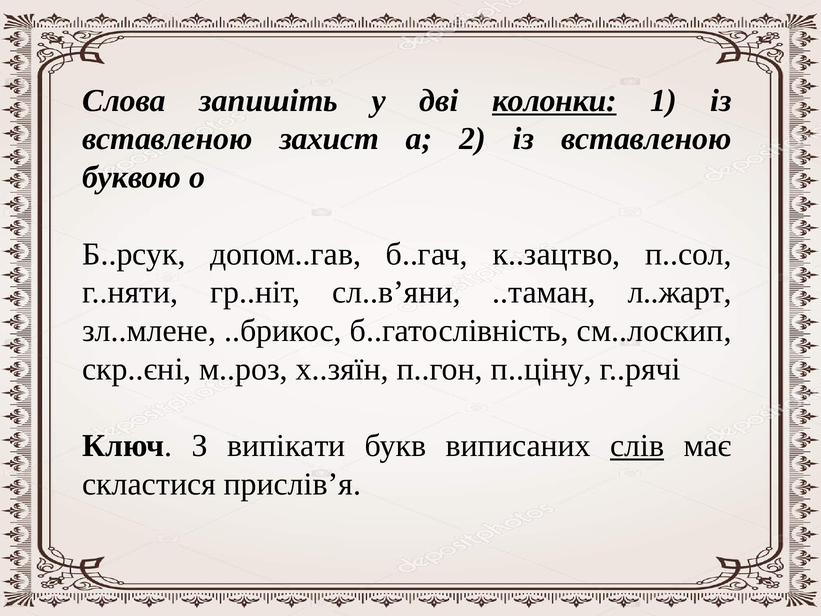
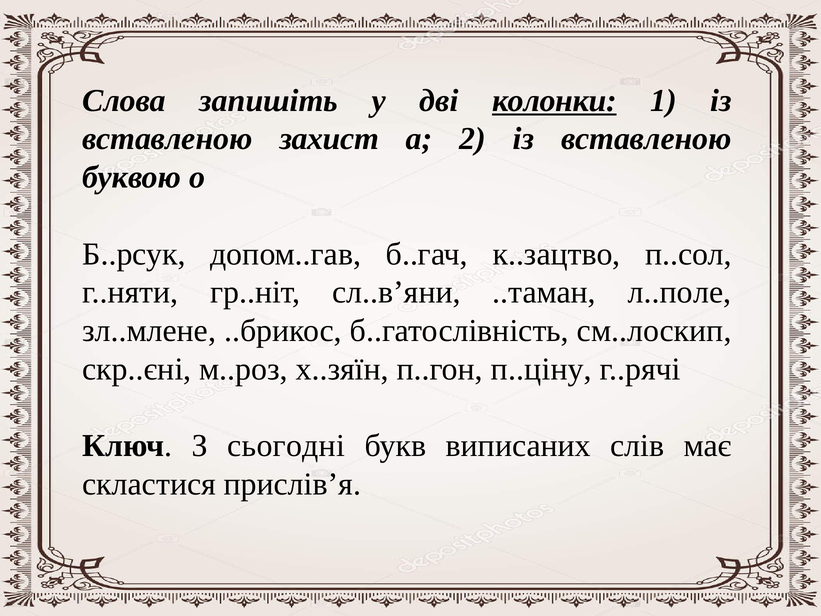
л..жарт: л..жарт -> л..поле
випікати: випікати -> сьогодні
слів underline: present -> none
